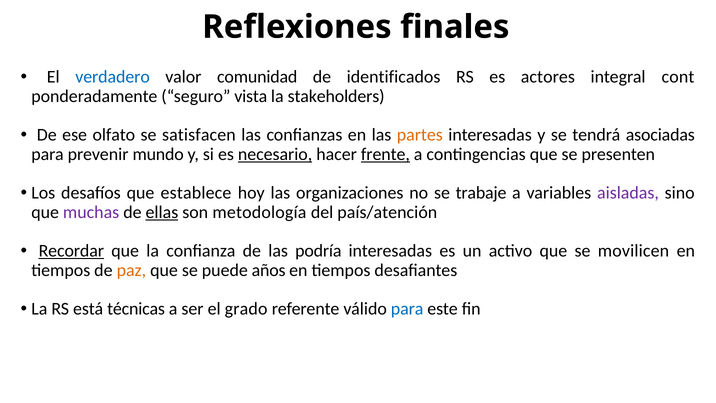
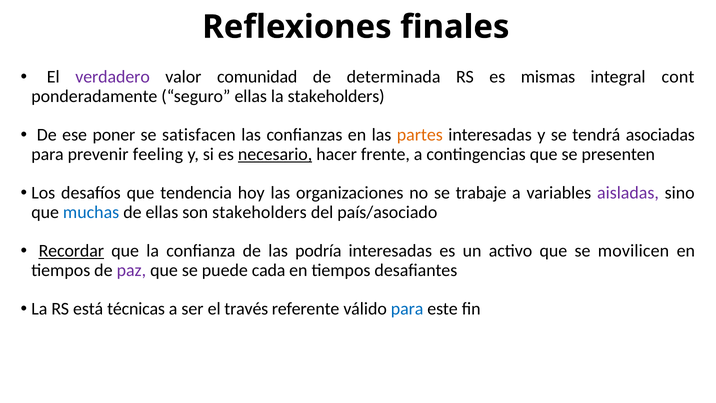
verdadero colour: blue -> purple
identificados: identificados -> determinada
actores: actores -> mismas
seguro vista: vista -> ellas
olfato: olfato -> poner
mundo: mundo -> feeling
frente underline: present -> none
establece: establece -> tendencia
muchas colour: purple -> blue
ellas at (162, 212) underline: present -> none
son metodología: metodología -> stakeholders
país/atención: país/atención -> país/asociado
paz colour: orange -> purple
años: años -> cada
grado: grado -> través
